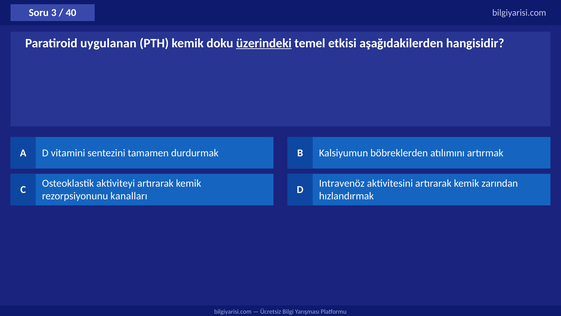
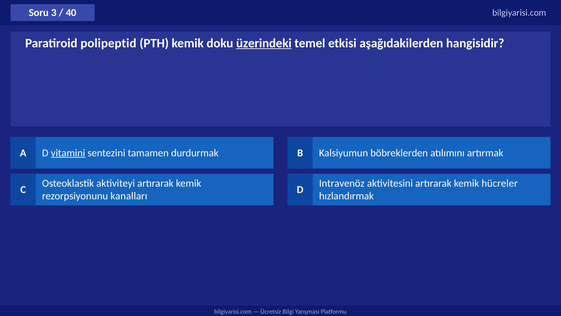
uygulanan: uygulanan -> polipeptid
vitamini underline: none -> present
zarından: zarından -> hücreler
